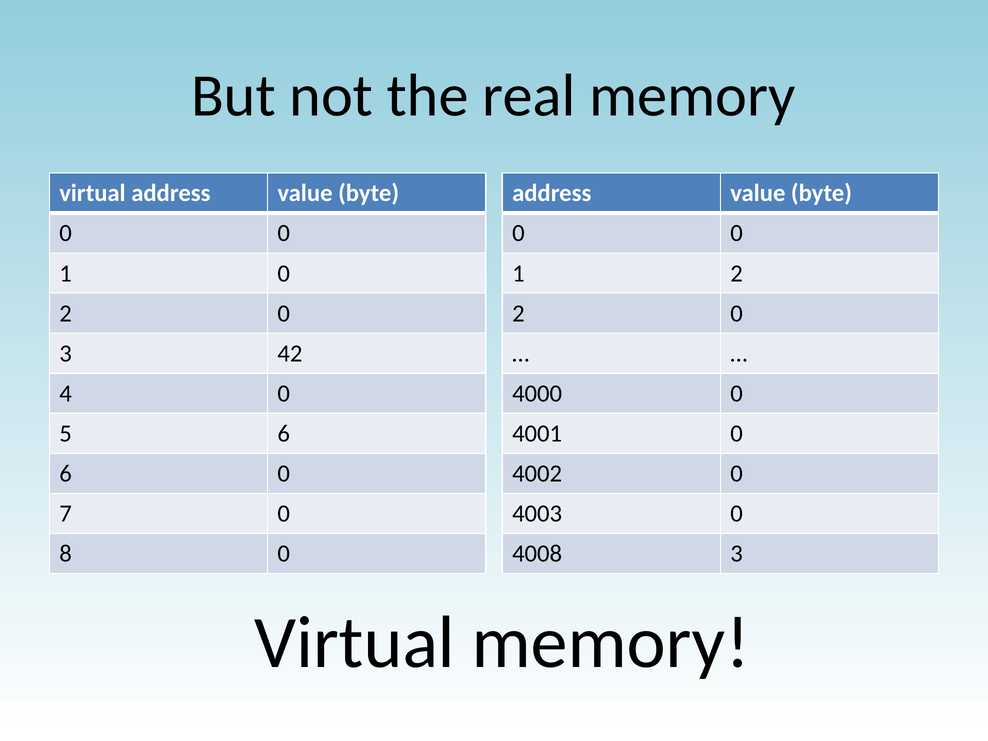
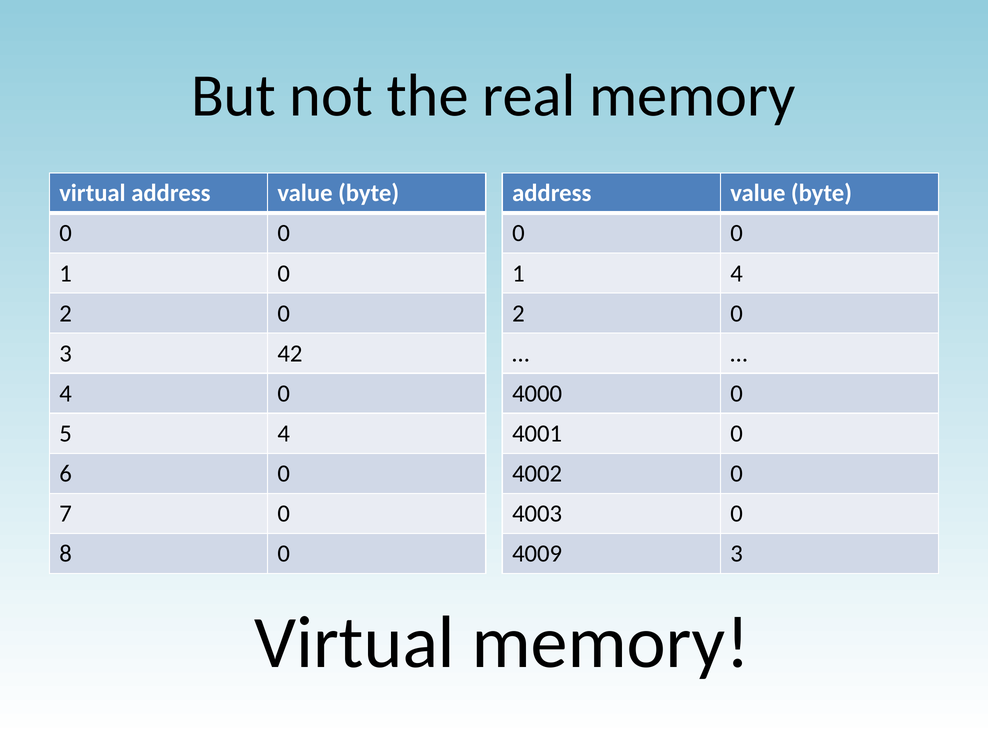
1 2: 2 -> 4
5 6: 6 -> 4
4008: 4008 -> 4009
